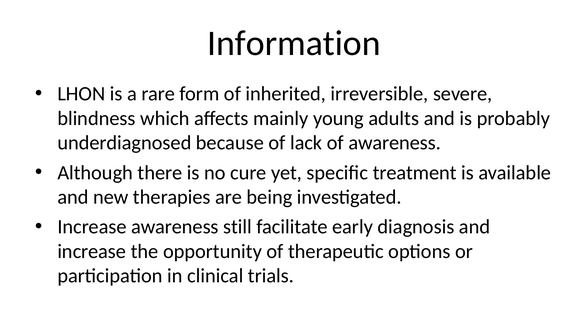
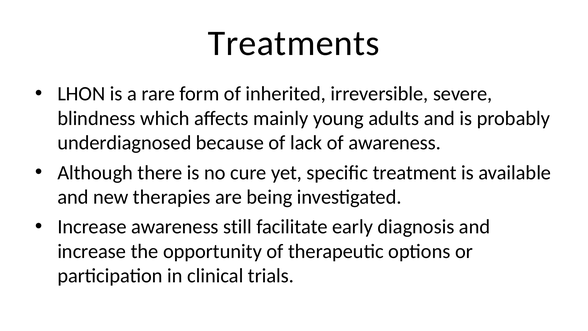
Information: Information -> Treatments
